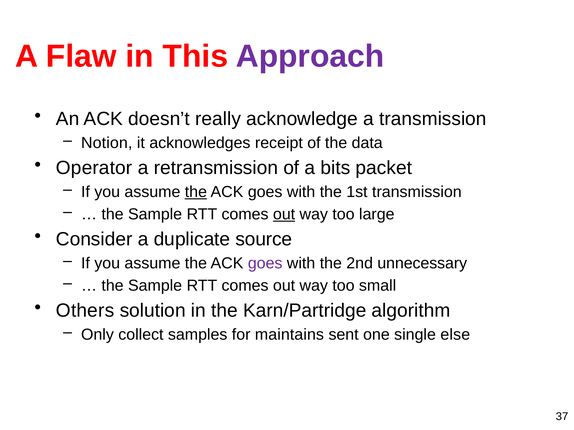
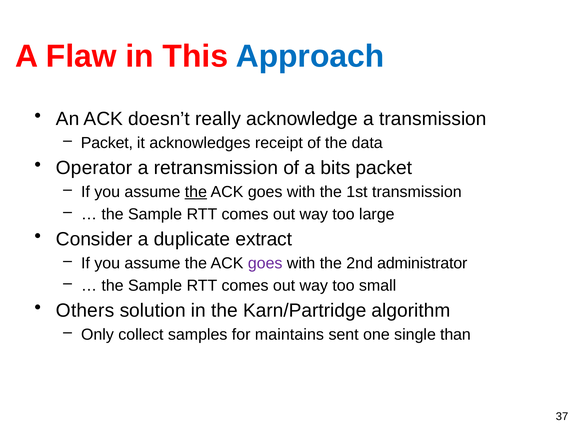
Approach colour: purple -> blue
Notion at (107, 143): Notion -> Packet
out at (284, 214) underline: present -> none
source: source -> extract
unnecessary: unnecessary -> administrator
else: else -> than
